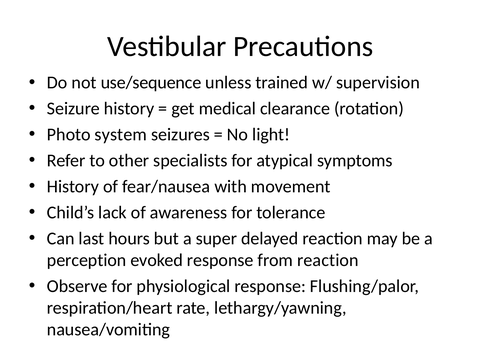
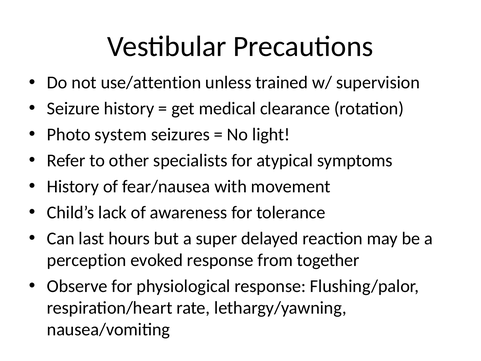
use/sequence: use/sequence -> use/attention
from reaction: reaction -> together
